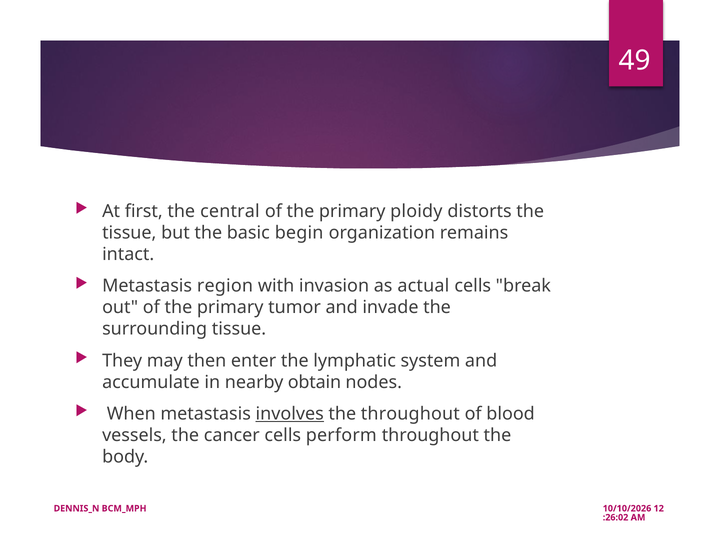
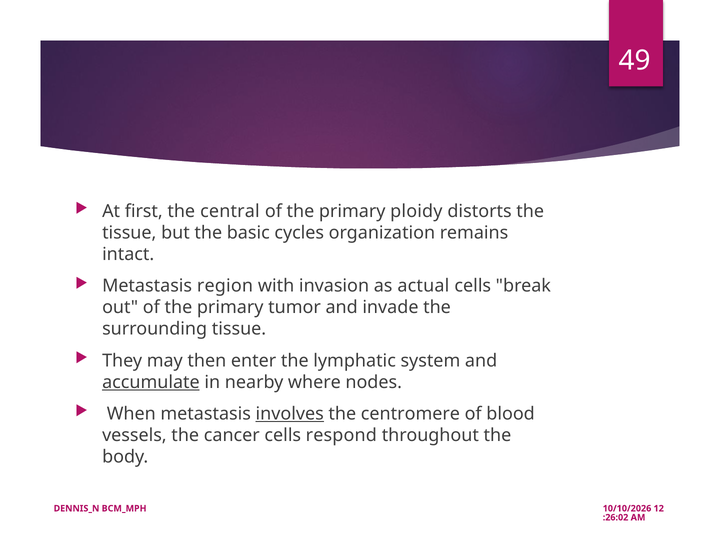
begin: begin -> cycles
accumulate underline: none -> present
obtain: obtain -> where
the throughout: throughout -> centromere
perform: perform -> respond
